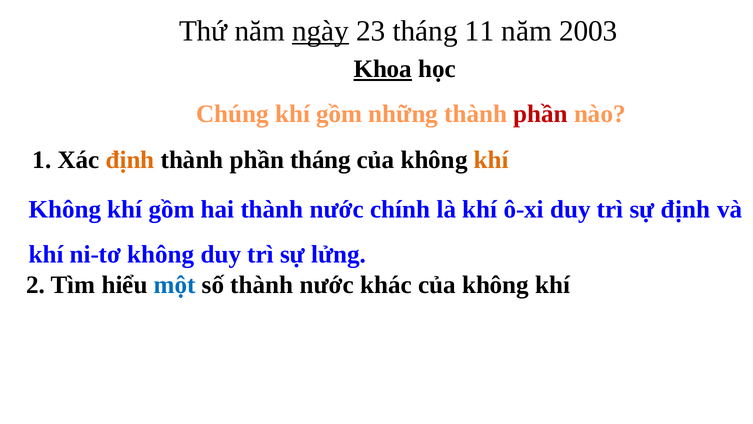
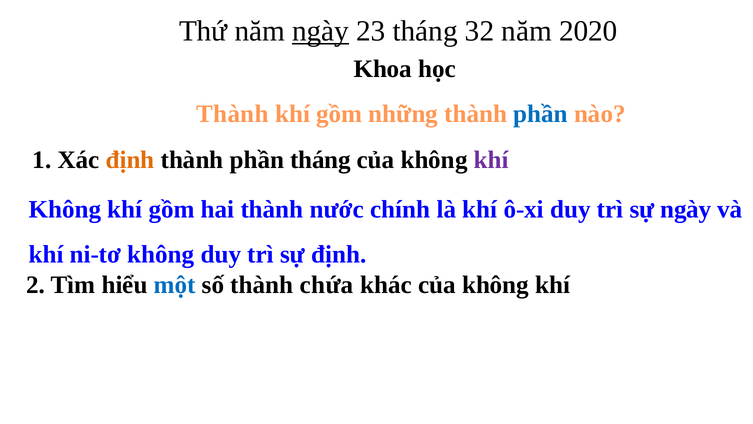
11: 11 -> 32
2003: 2003 -> 2020
Khoa underline: present -> none
Chúng at (233, 114): Chúng -> Thành
phần at (541, 114) colour: red -> blue
khí at (491, 160) colour: orange -> purple
sự định: định -> ngày
sự lửng: lửng -> định
số thành nước: nước -> chứa
